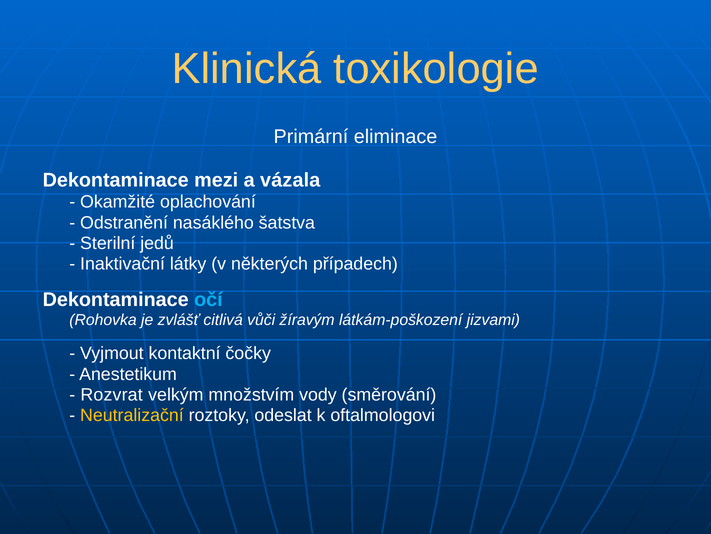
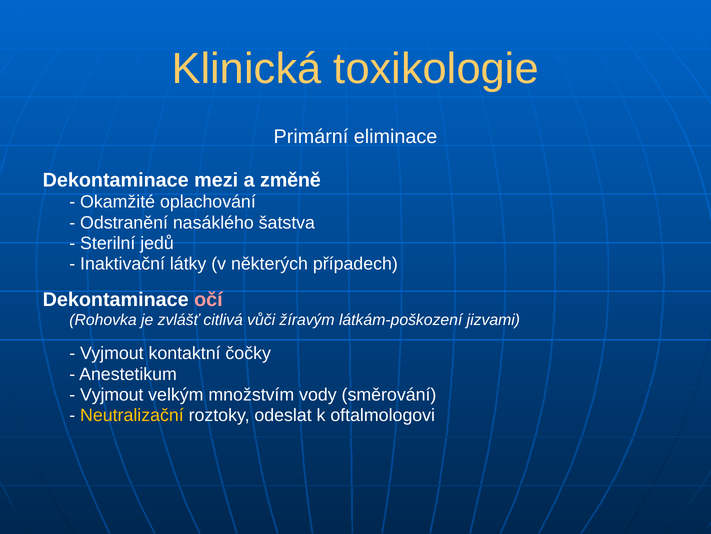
vázala: vázala -> změně
očí colour: light blue -> pink
Rozvrat at (112, 394): Rozvrat -> Vyjmout
